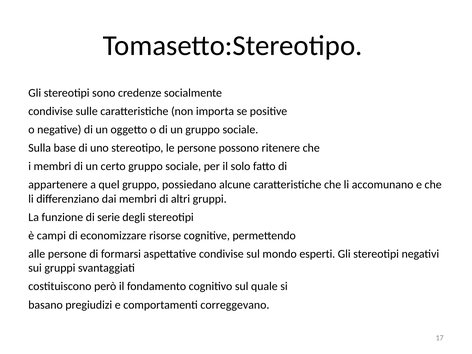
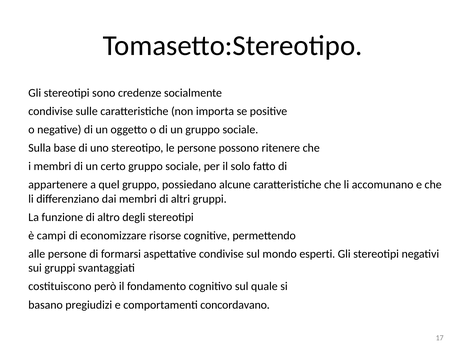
serie: serie -> altro
correggevano: correggevano -> concordavano
